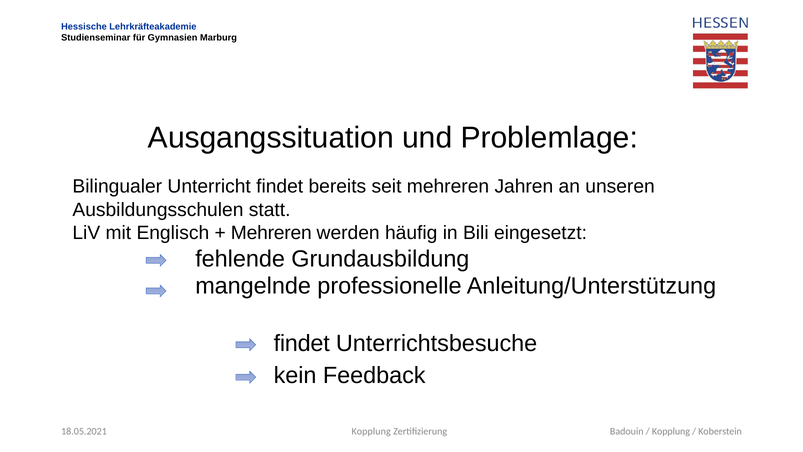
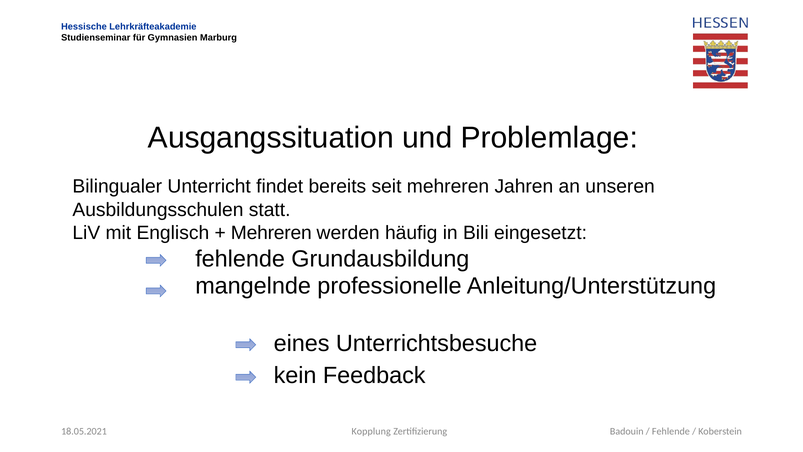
findet at (302, 343): findet -> eines
Kopplung at (671, 431): Kopplung -> Fehlende
